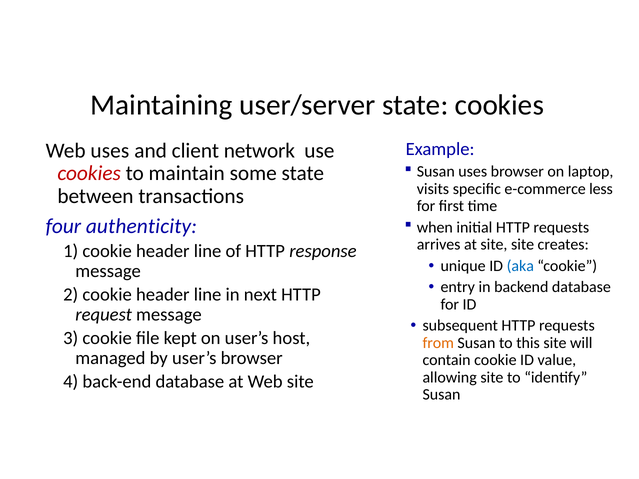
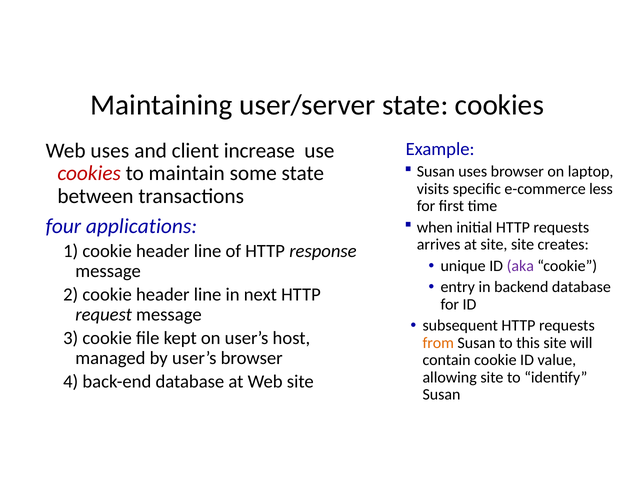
network: network -> increase
authenticity: authenticity -> applications
aka colour: blue -> purple
